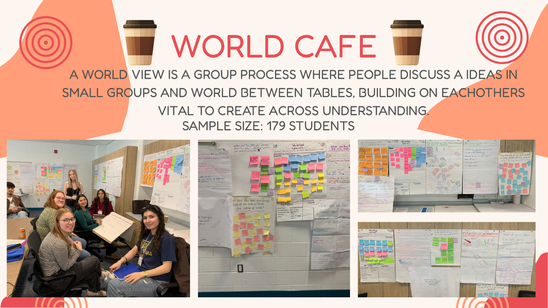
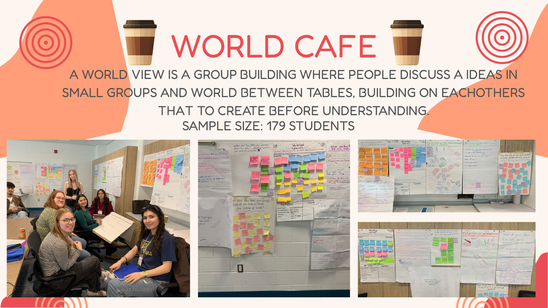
GROUP PROCESS: PROCESS -> BUILDING
VITAL: VITAL -> THAT
ACROSS: ACROSS -> BEFORE
